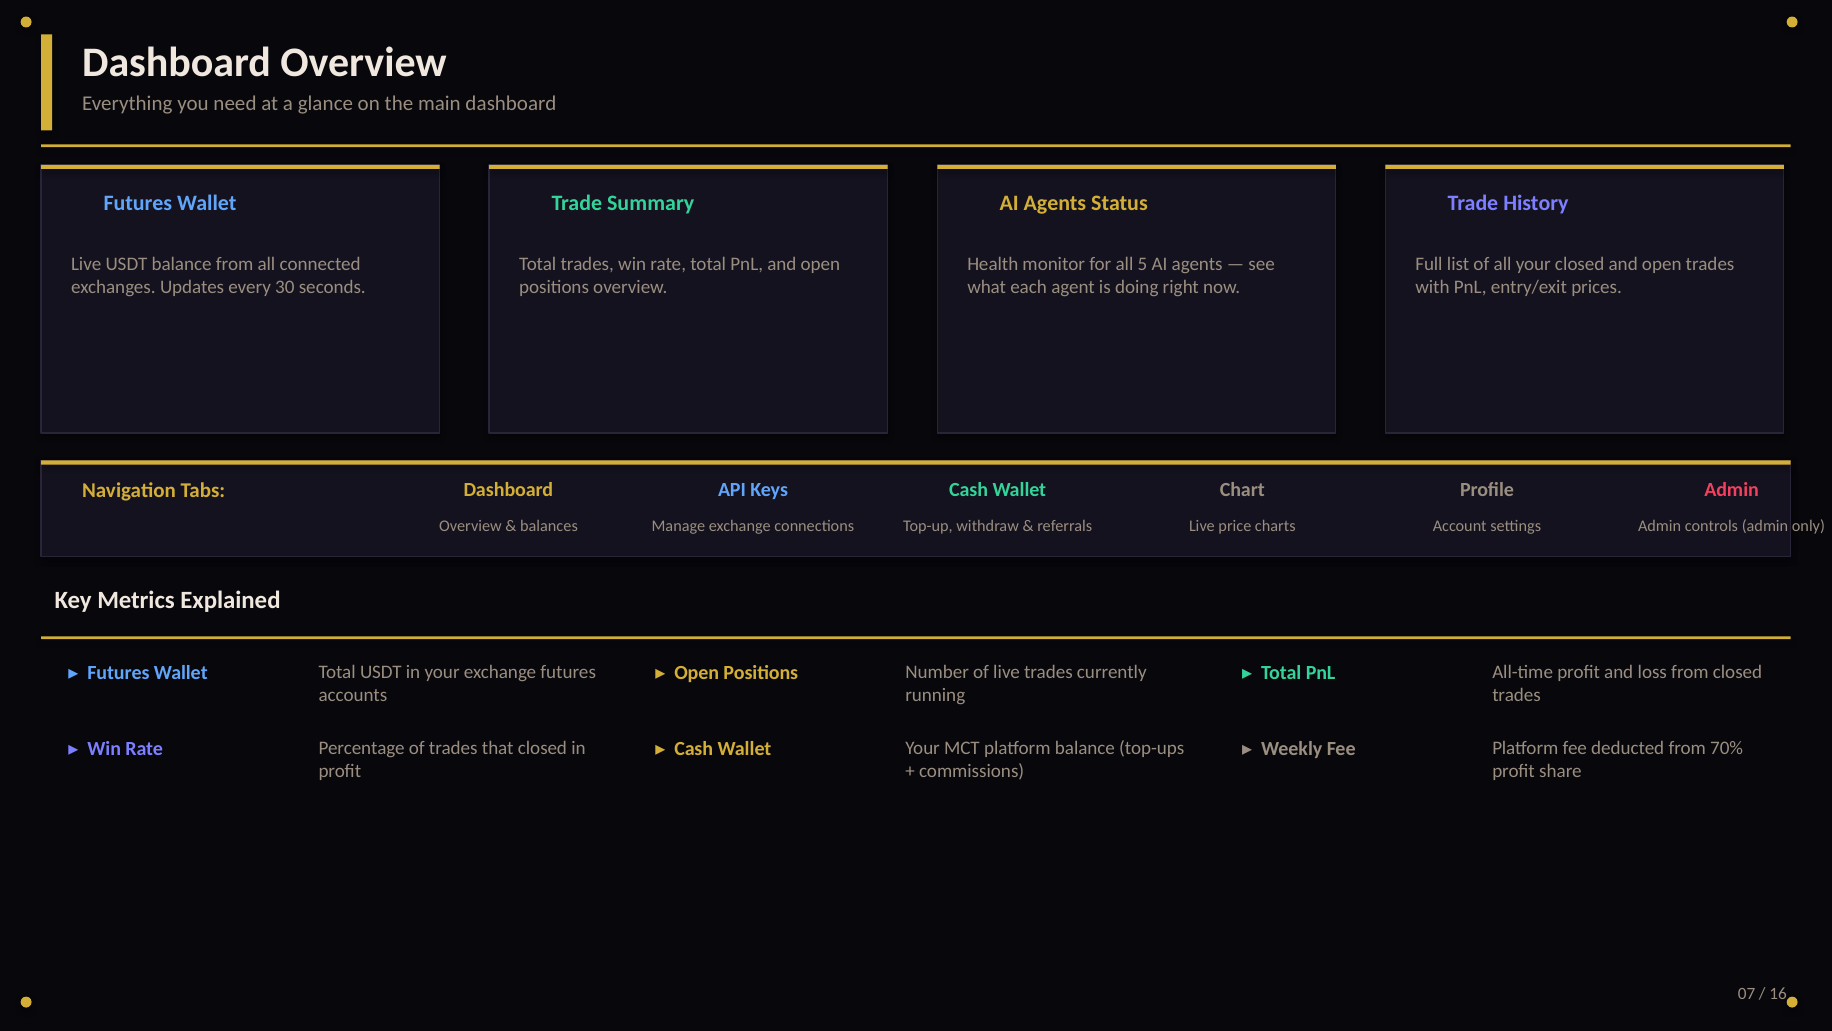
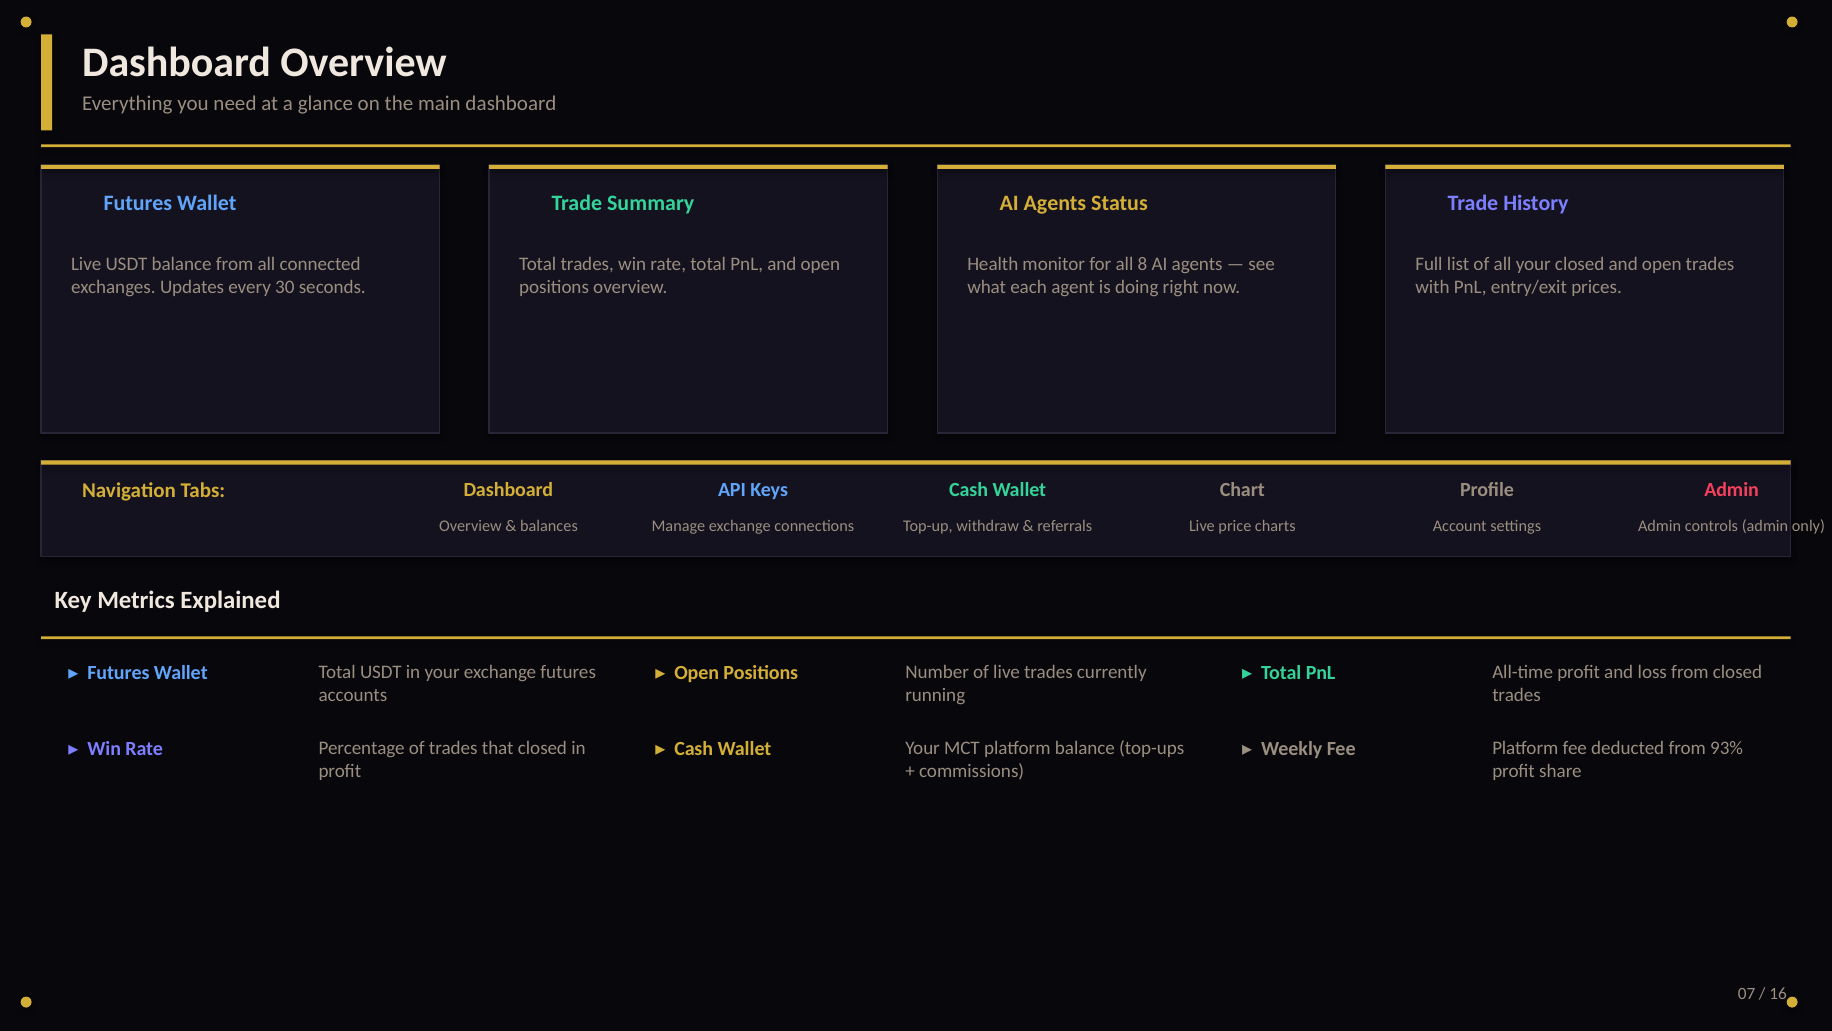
5: 5 -> 8
70%: 70% -> 93%
